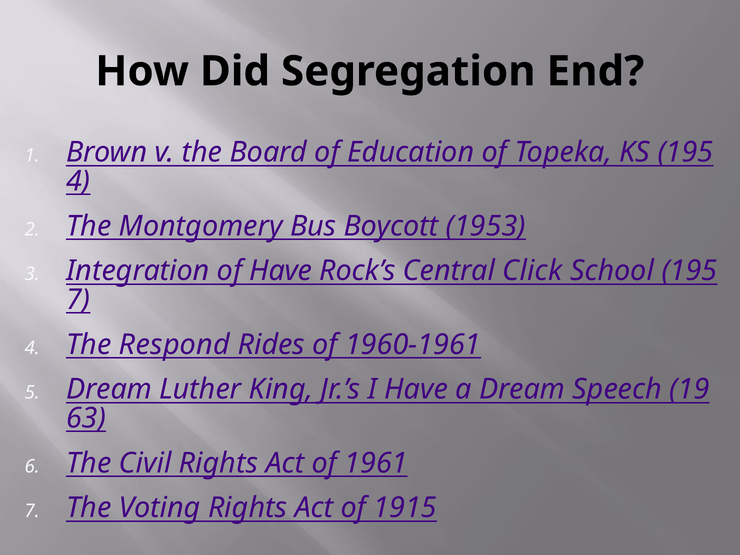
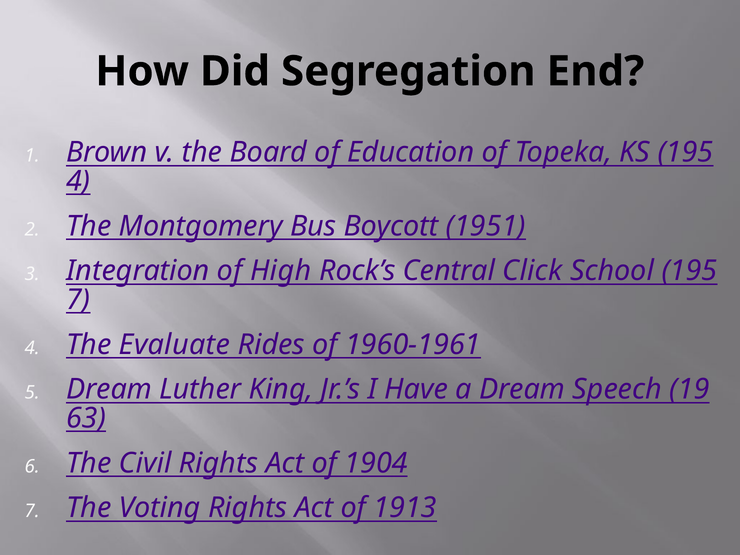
1953: 1953 -> 1951
of Have: Have -> High
Respond: Respond -> Evaluate
1961: 1961 -> 1904
1915: 1915 -> 1913
